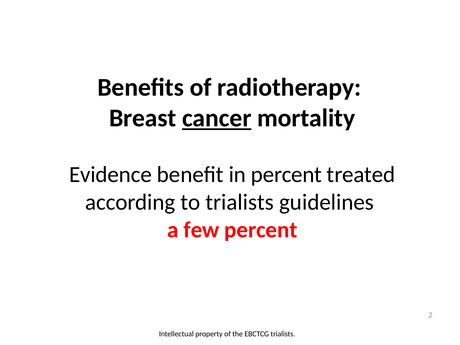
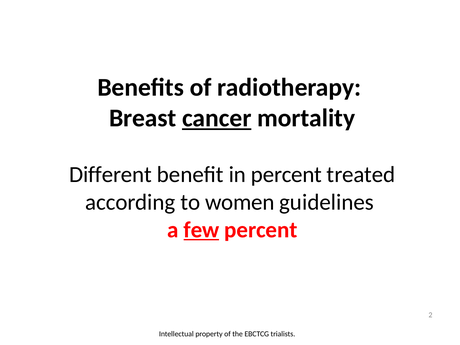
Evidence: Evidence -> Different
to trialists: trialists -> women
few underline: none -> present
